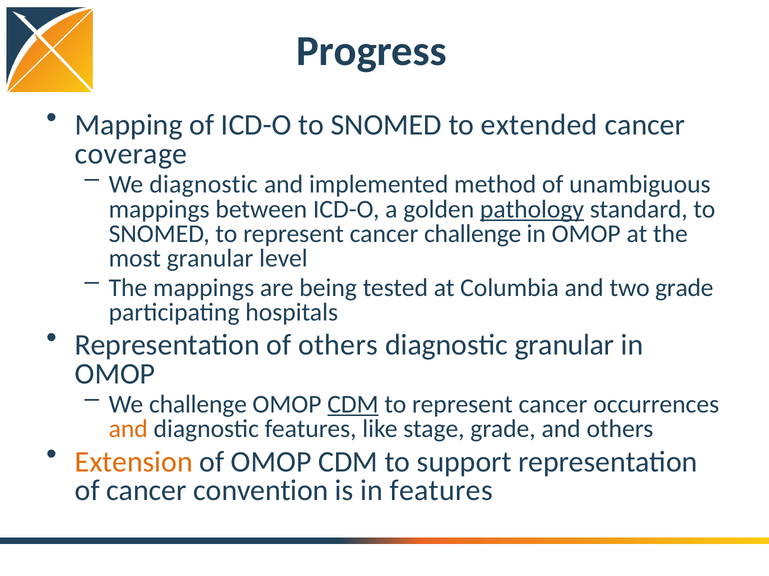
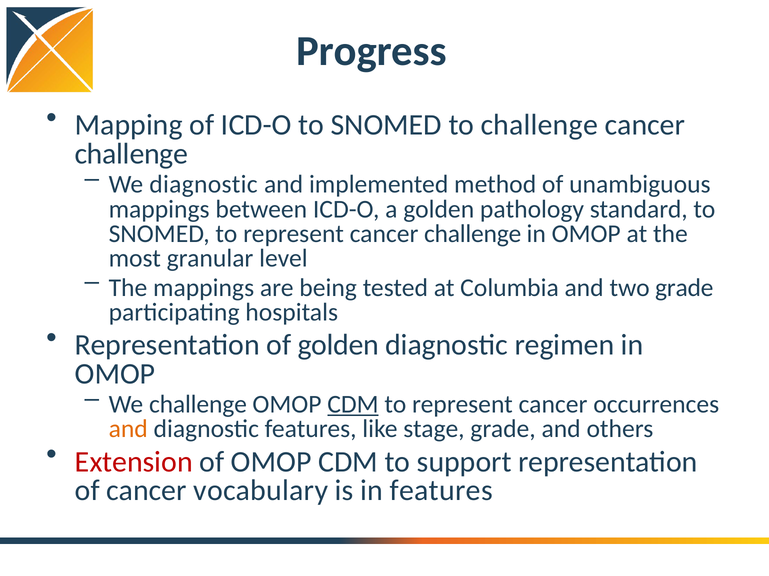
to extended: extended -> challenge
coverage at (131, 154): coverage -> challenge
pathology underline: present -> none
of others: others -> golden
diagnostic granular: granular -> regimen
Extension colour: orange -> red
convention: convention -> vocabulary
